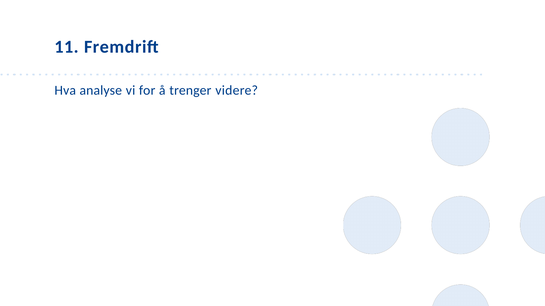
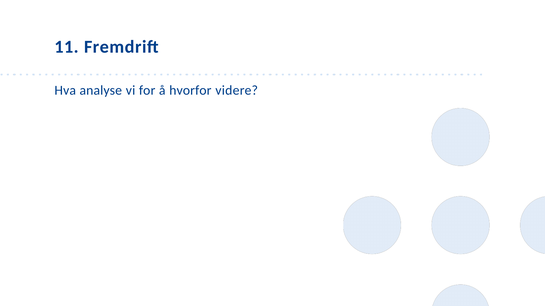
trenger: trenger -> hvorfor
